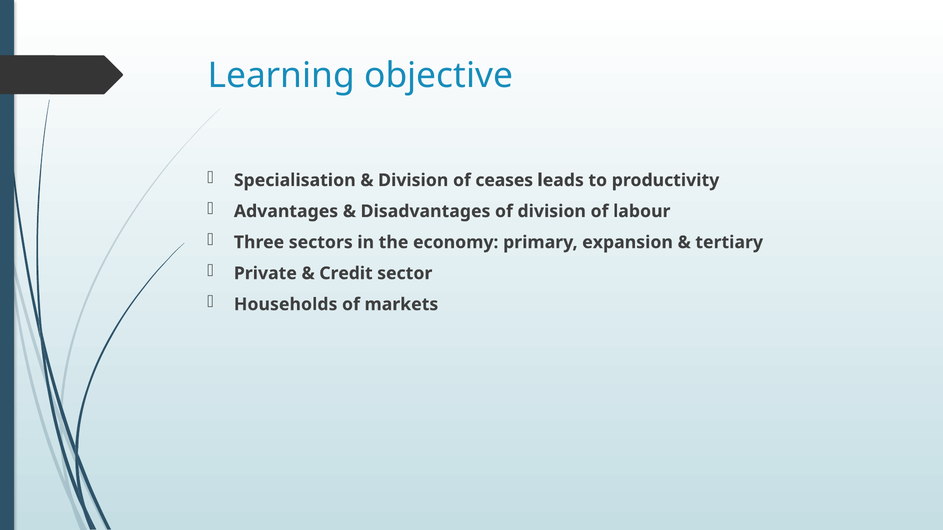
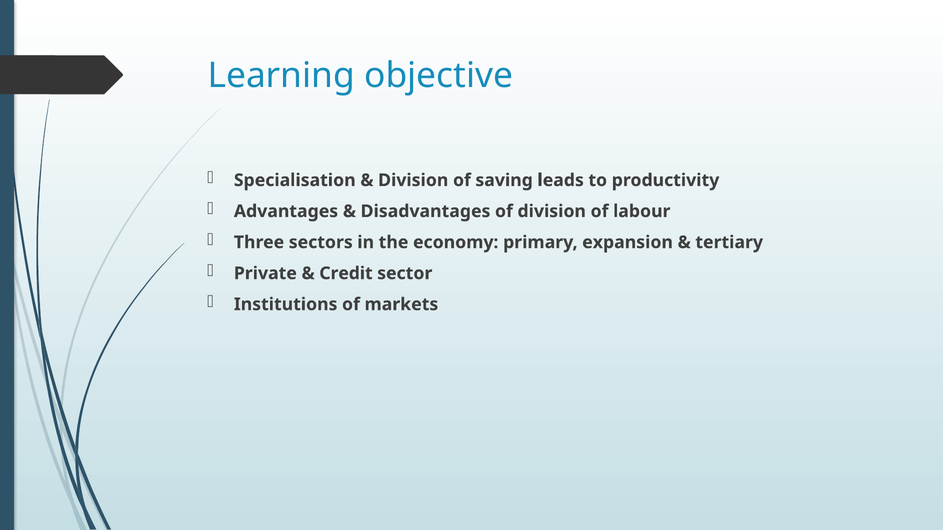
ceases: ceases -> saving
Households: Households -> Institutions
